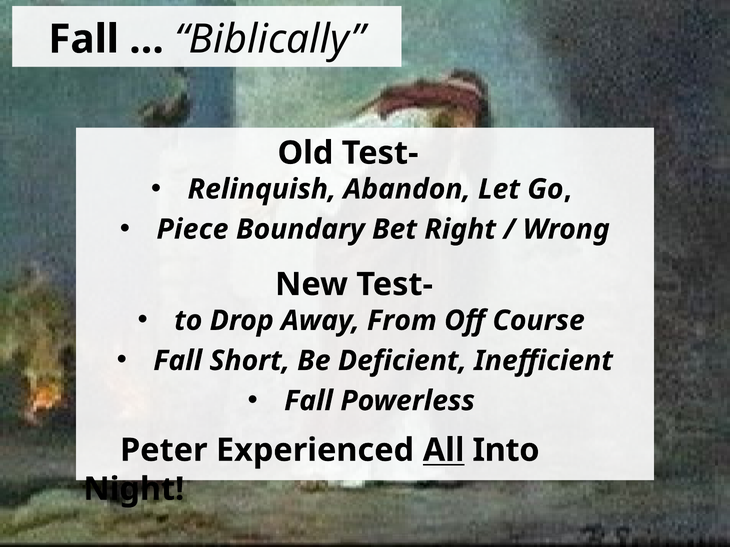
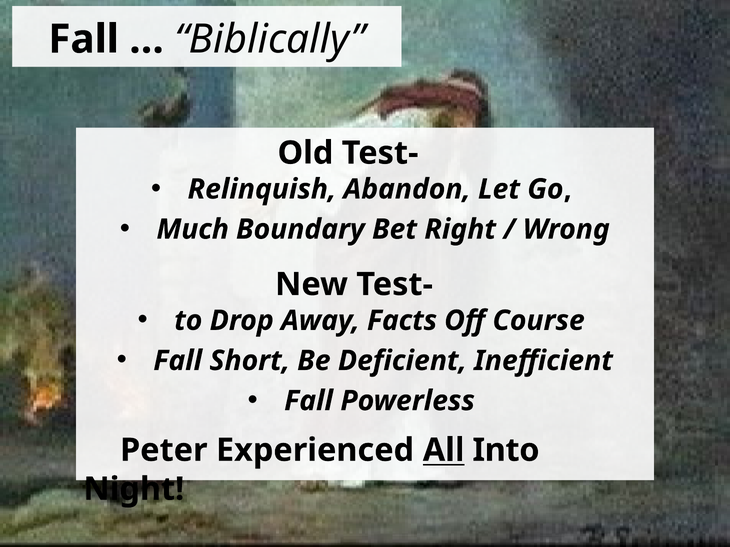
Piece: Piece -> Much
From: From -> Facts
